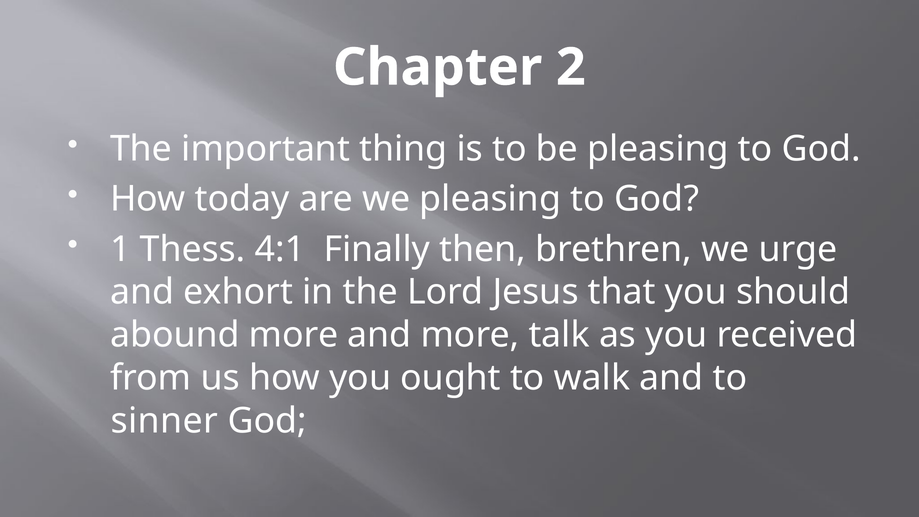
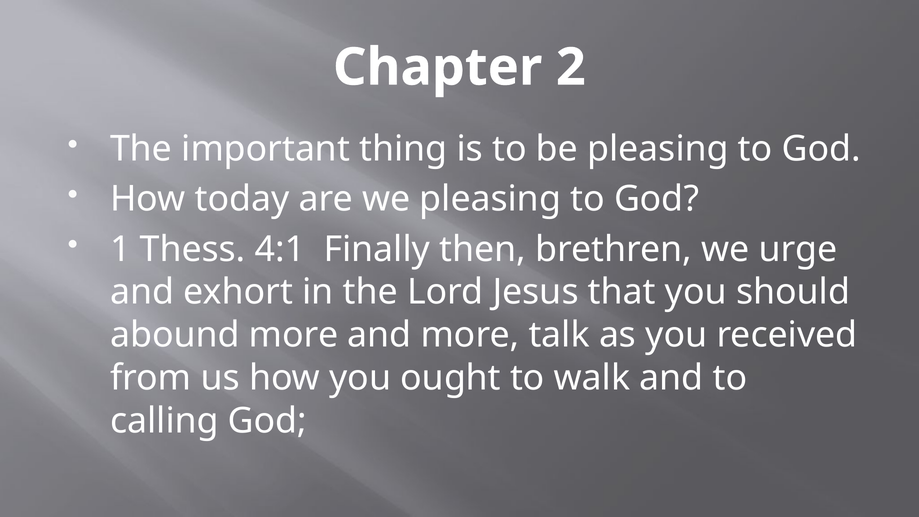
sinner: sinner -> calling
